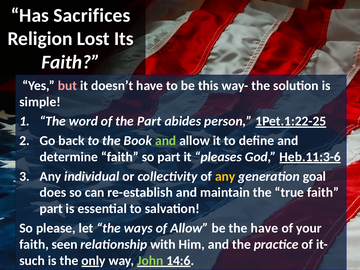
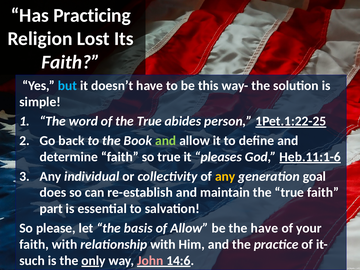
Sacrifices: Sacrifices -> Practicing
but colour: pink -> light blue
of the Part: Part -> True
so part: part -> true
Heb.11:3-6: Heb.11:3-6 -> Heb.11:1-6
ways: ways -> basis
faith seen: seen -> with
John colour: light green -> pink
